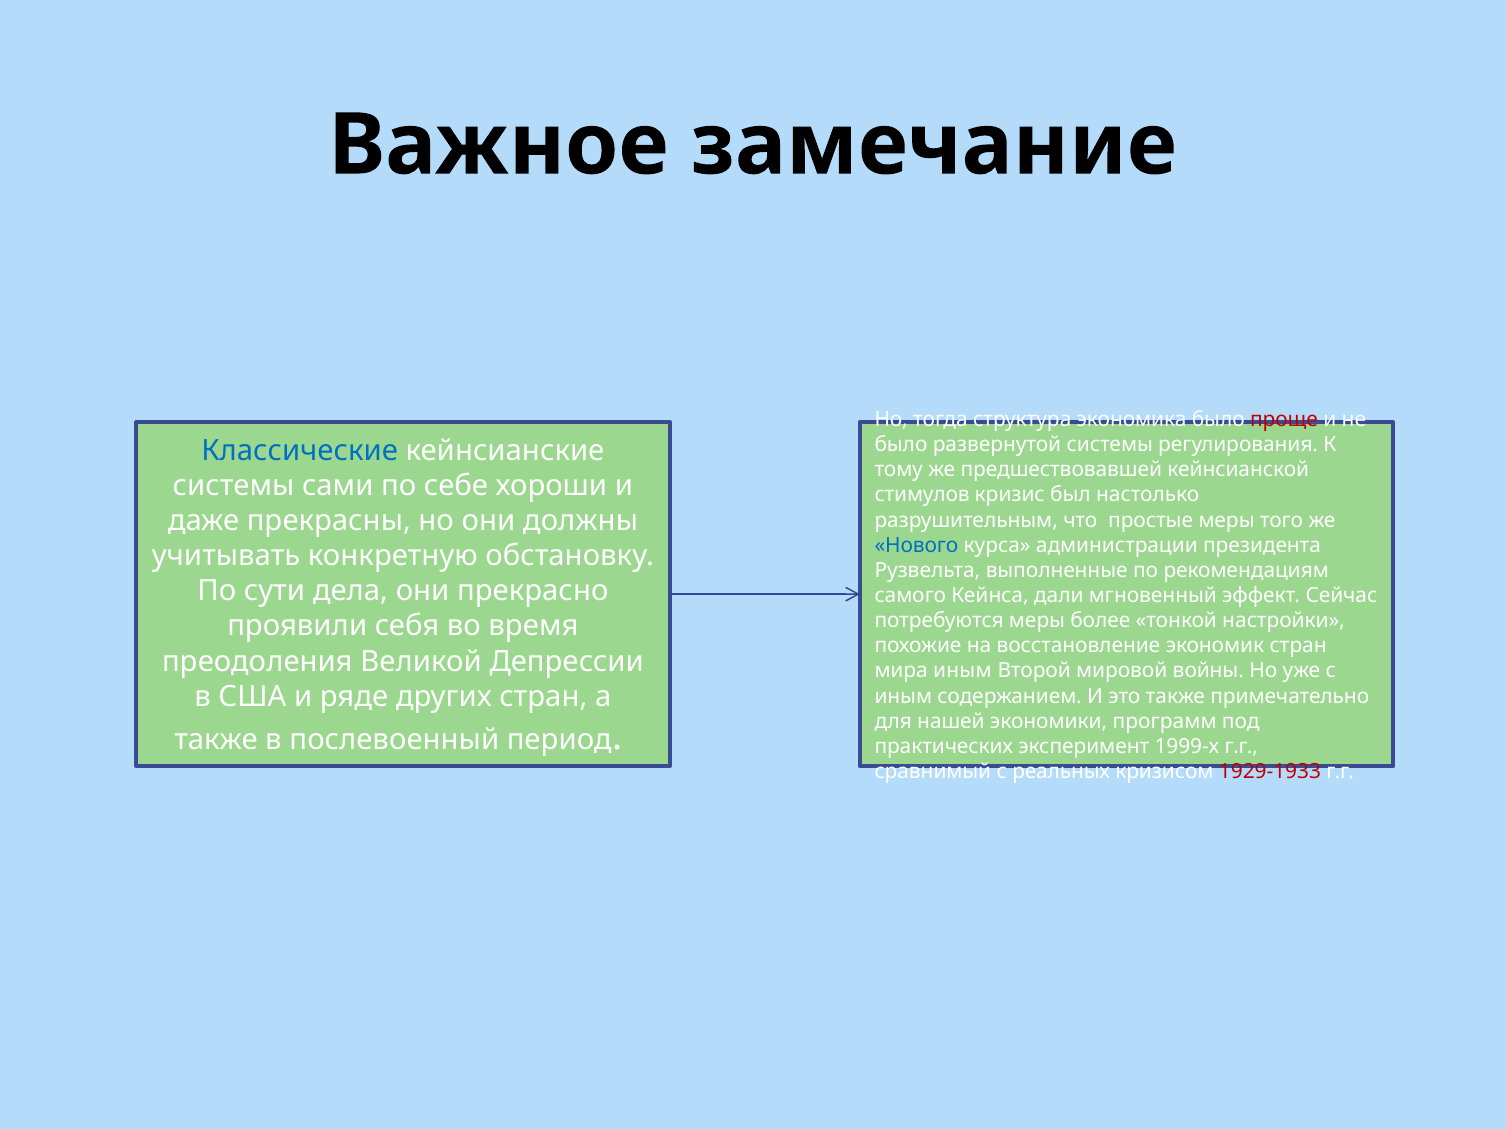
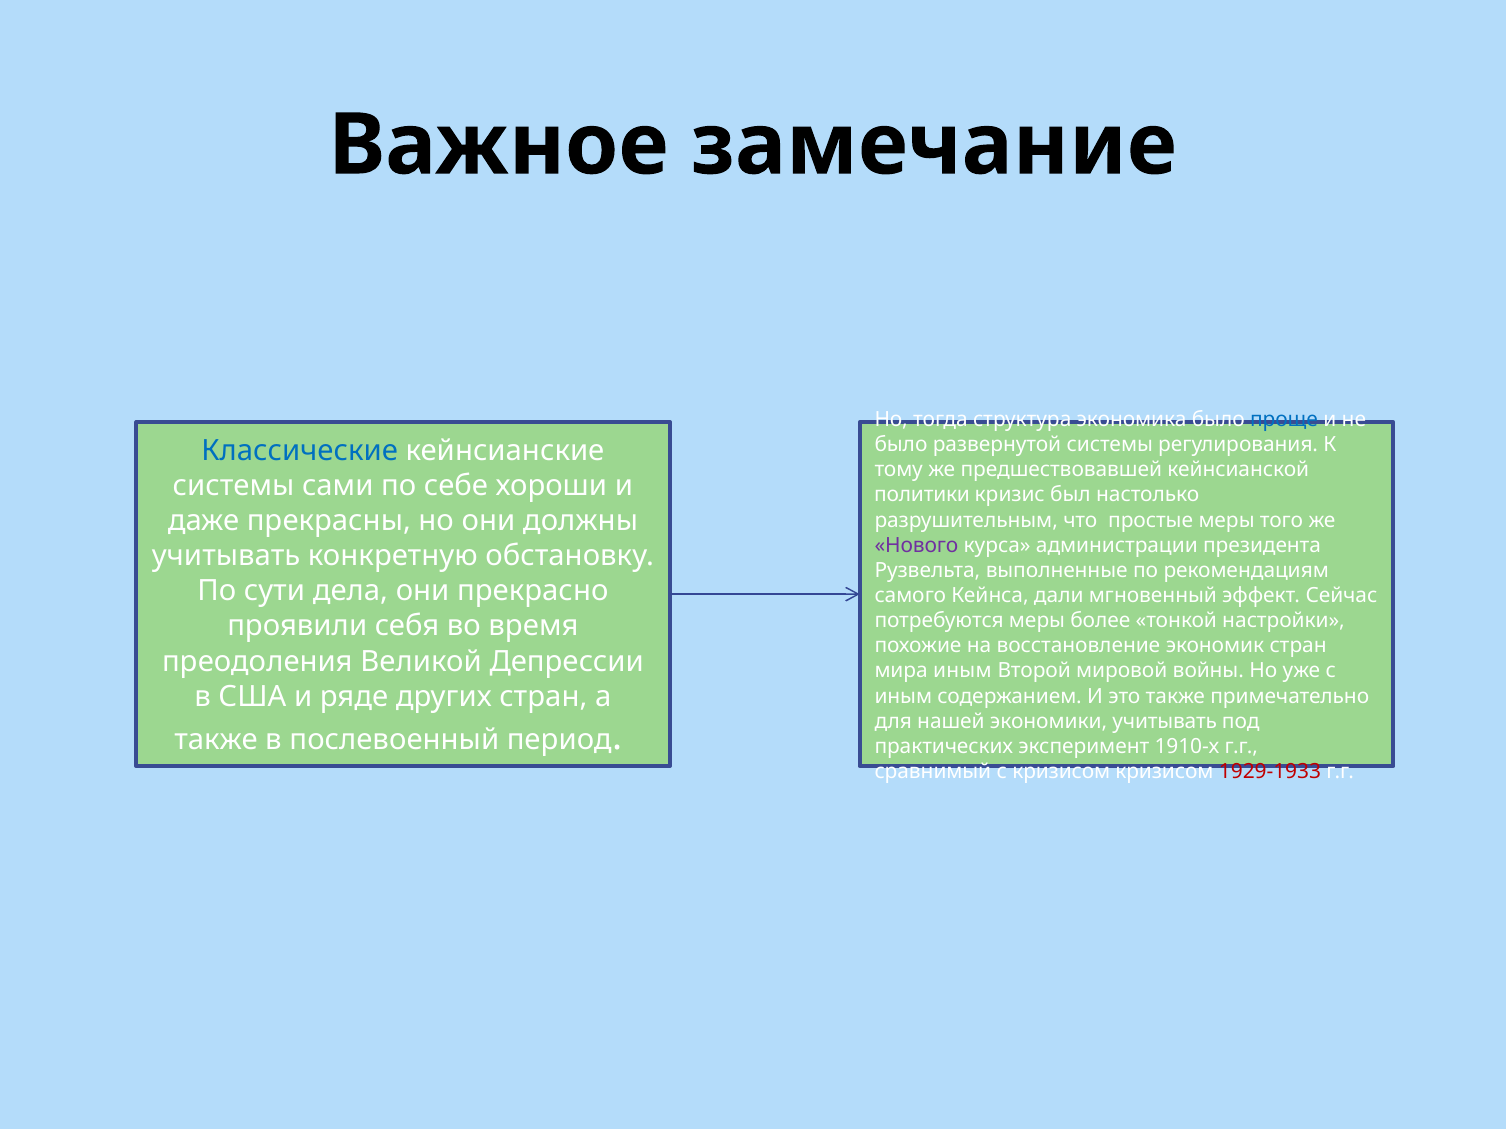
проще colour: red -> blue
стимулов: стимулов -> политики
Нового colour: blue -> purple
экономики программ: программ -> учитывать
1999-х: 1999-х -> 1910-х
с реальных: реальных -> кризисом
